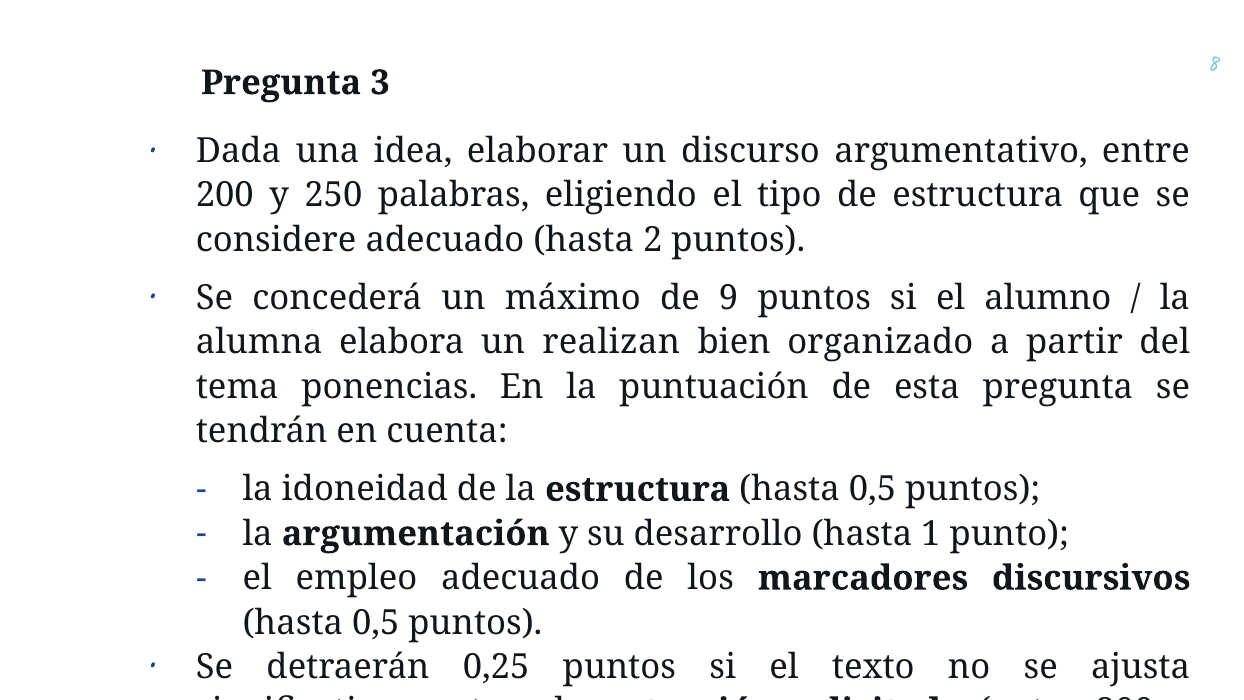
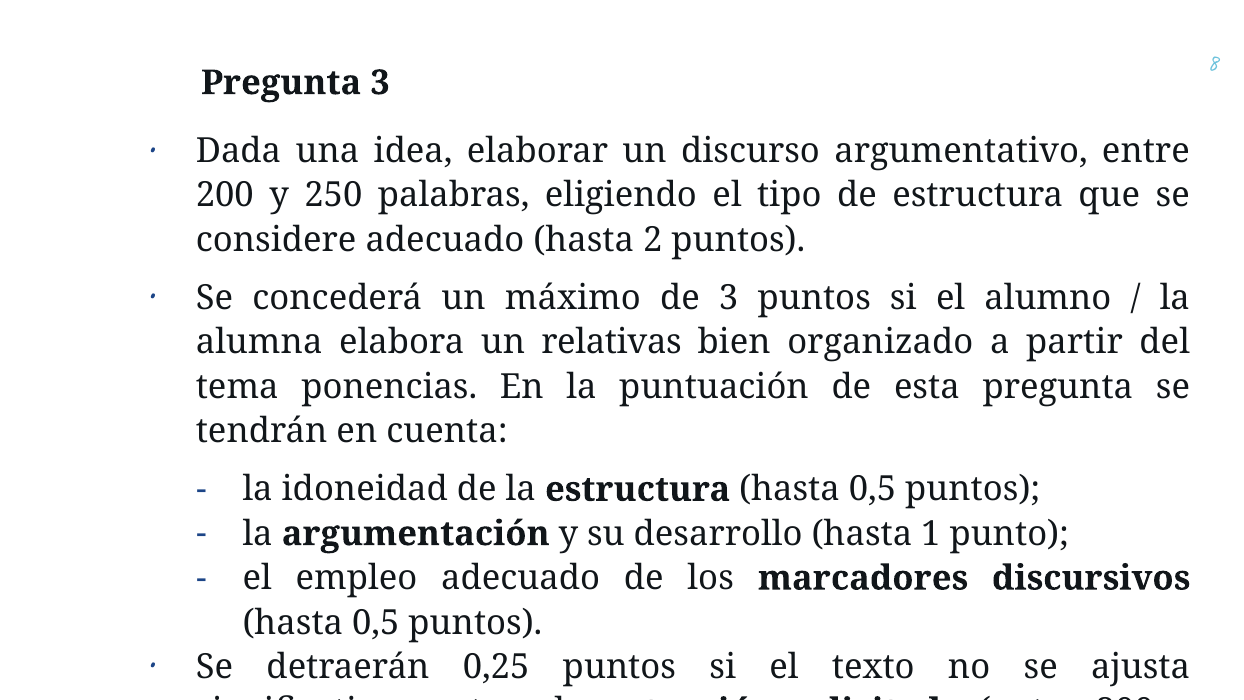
de 9: 9 -> 3
realizan: realizan -> relativas
